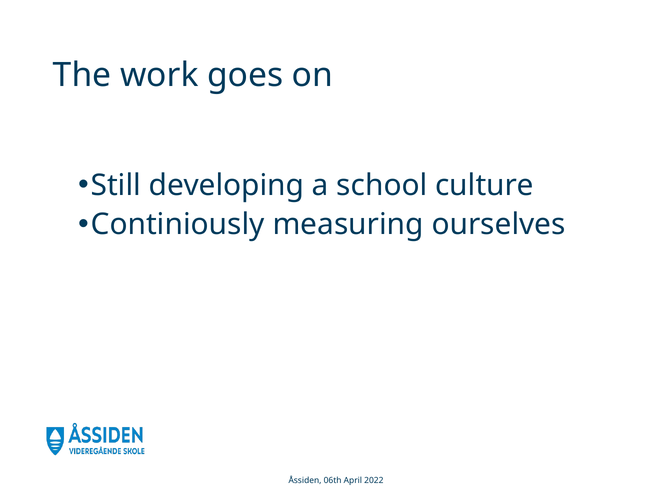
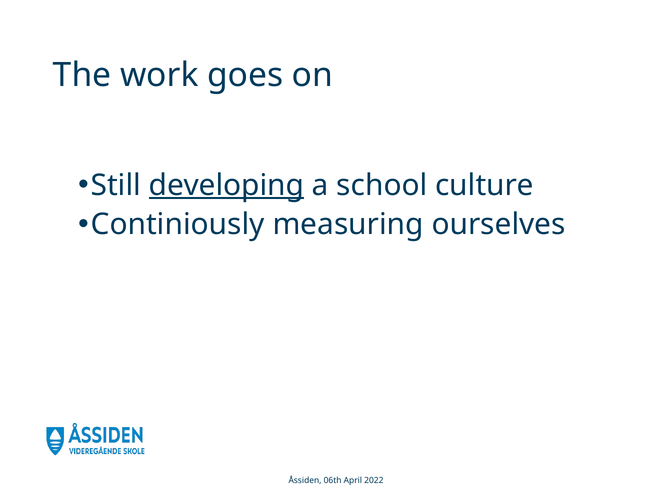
developing underline: none -> present
